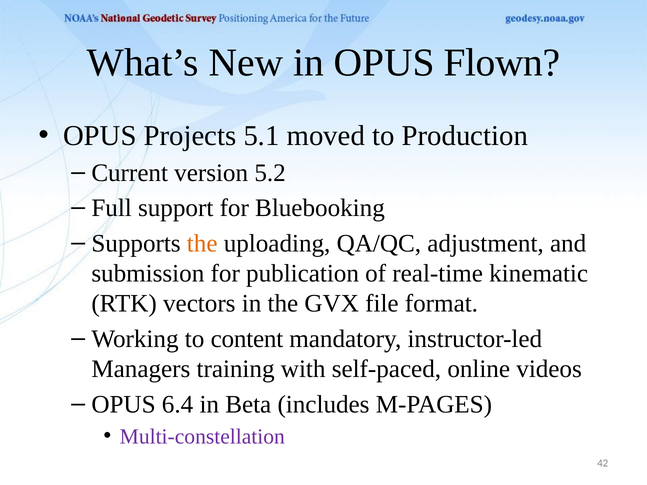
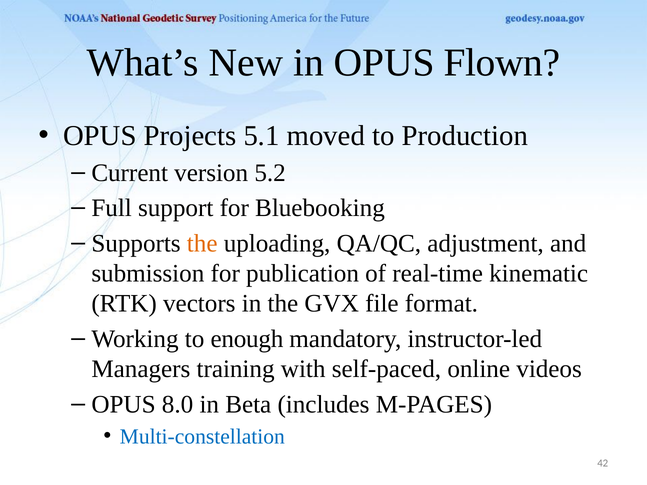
content: content -> enough
6.4: 6.4 -> 8.0
Multi-constellation colour: purple -> blue
